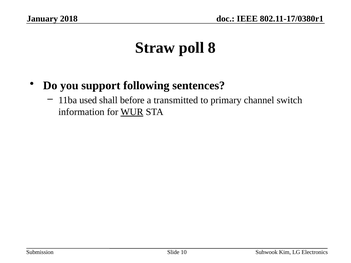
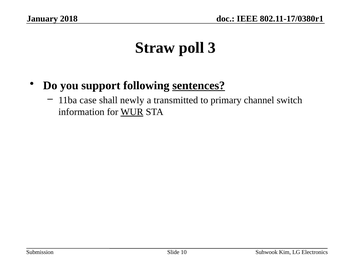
8: 8 -> 3
sentences underline: none -> present
used: used -> case
before: before -> newly
